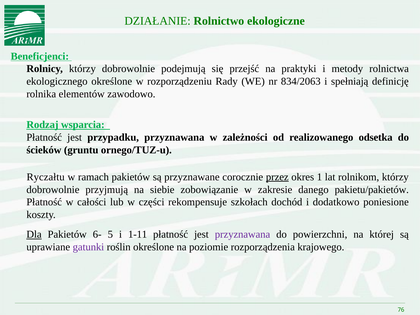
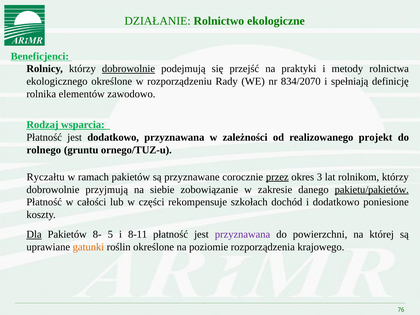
dobrowolnie at (128, 69) underline: none -> present
834/2063: 834/2063 -> 834/2070
jest przypadku: przypadku -> dodatkowo
odsetka: odsetka -> projekt
ścieków: ścieków -> rolnego
1: 1 -> 3
pakietu/pakietów underline: none -> present
6-: 6- -> 8-
1-11: 1-11 -> 8-11
gatunki colour: purple -> orange
